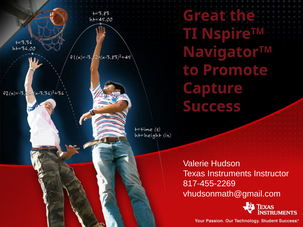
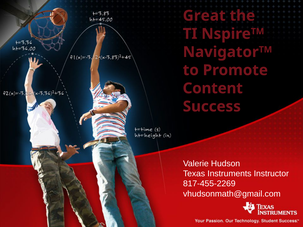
Capture: Capture -> Content
